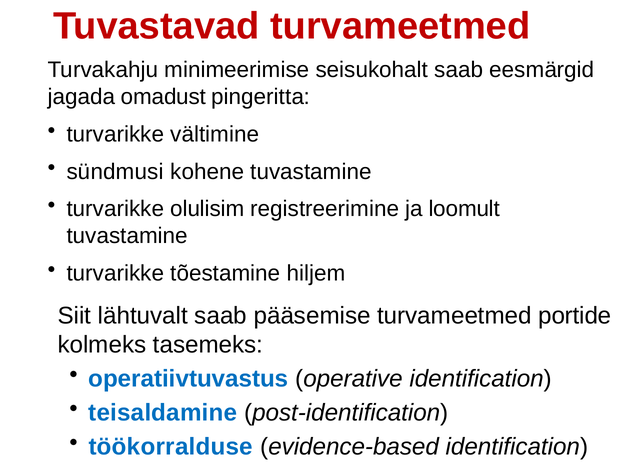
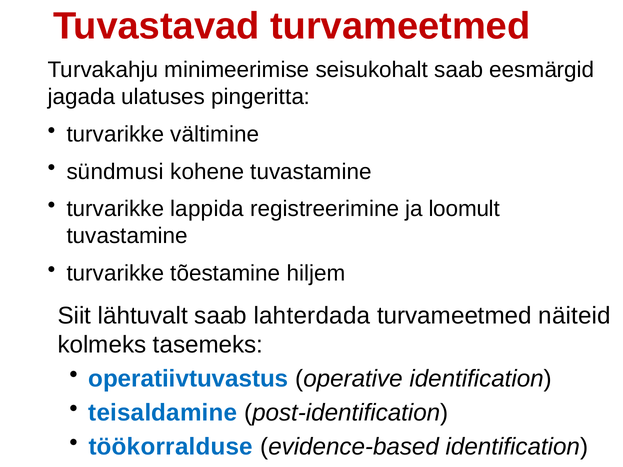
omadust: omadust -> ulatuses
olulisim: olulisim -> lappida
pääsemise: pääsemise -> lahterdada
portide: portide -> näiteid
